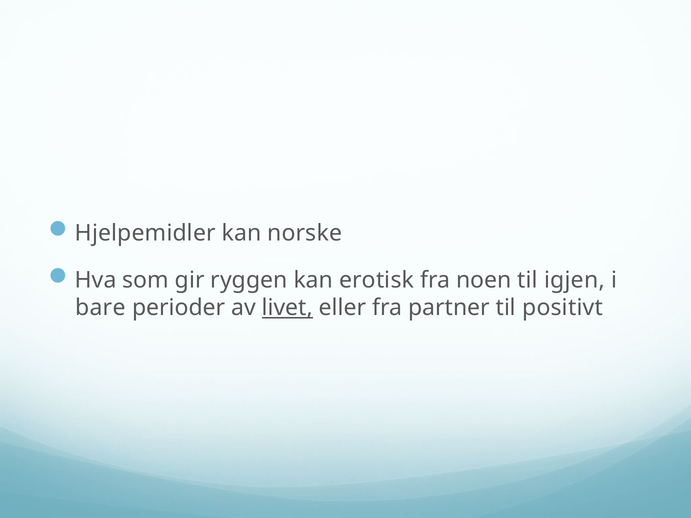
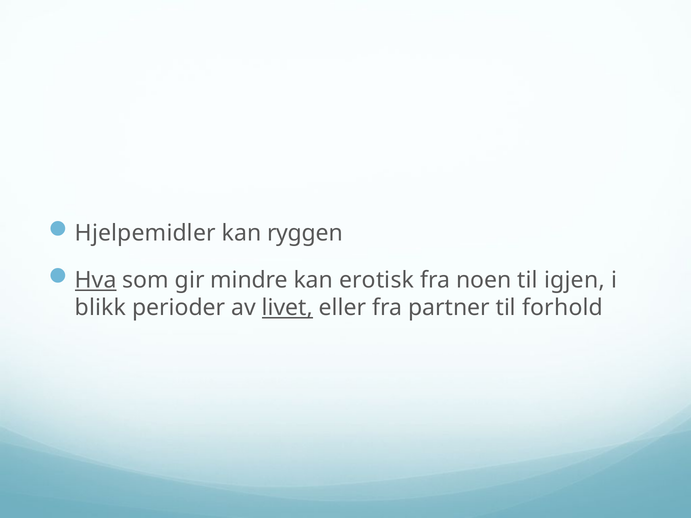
norske: norske -> ryggen
Hva underline: none -> present
ryggen: ryggen -> mindre
bare: bare -> blikk
positivt: positivt -> forhold
